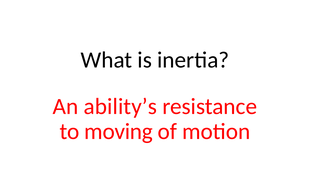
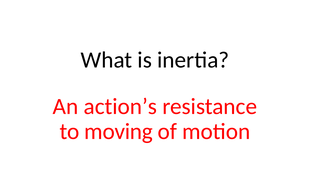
ability’s: ability’s -> action’s
